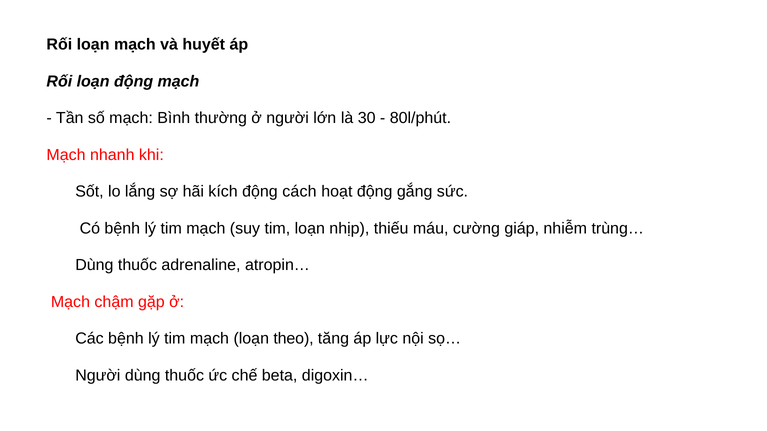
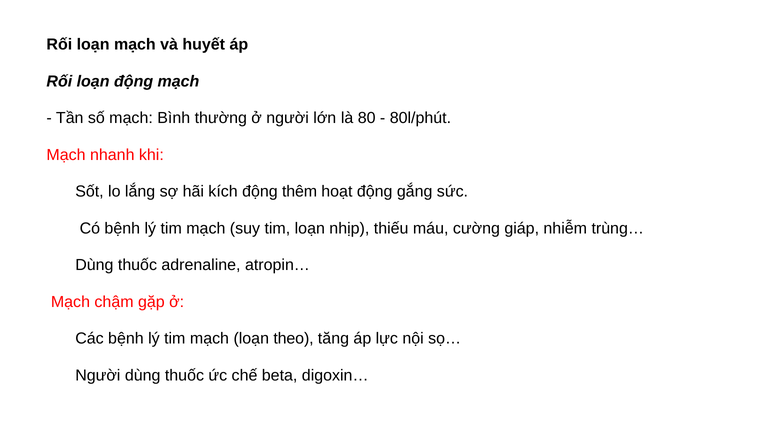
30: 30 -> 80
cách: cách -> thêm
